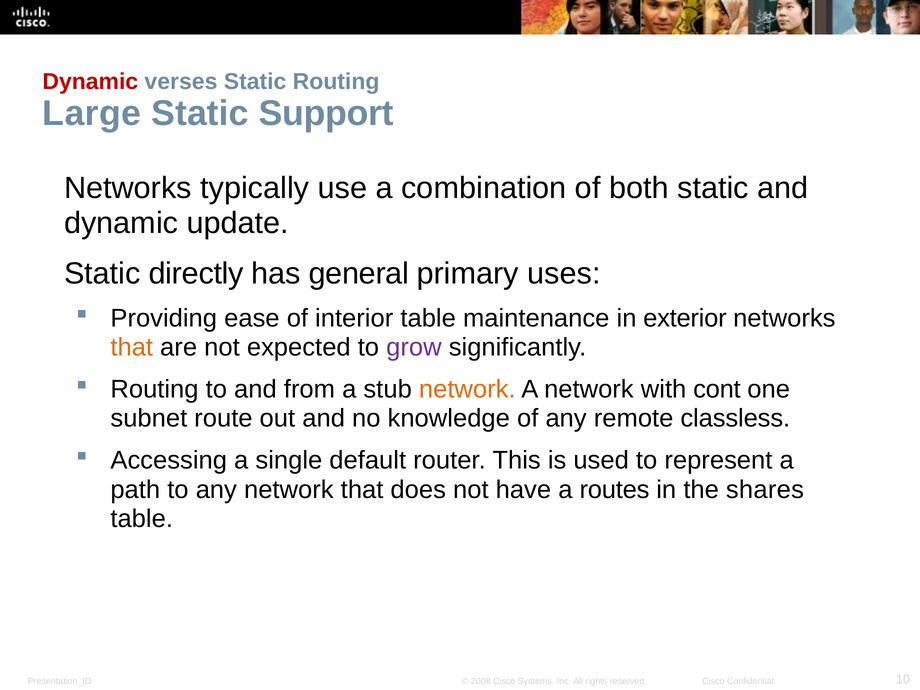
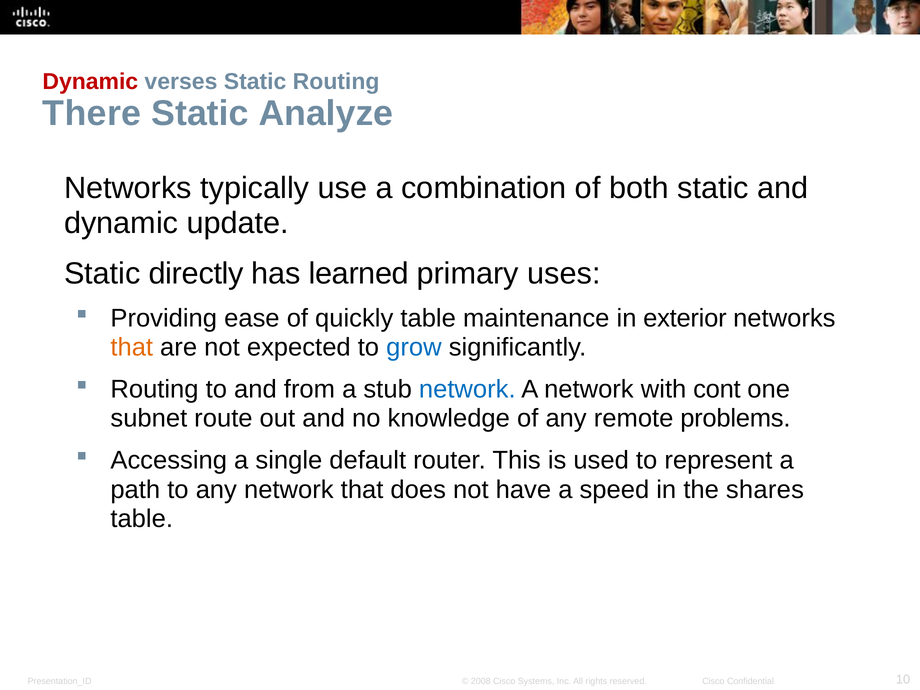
Large: Large -> There
Support: Support -> Analyze
general: general -> learned
interior: interior -> quickly
grow colour: purple -> blue
network at (467, 389) colour: orange -> blue
classless: classless -> problems
routes: routes -> speed
